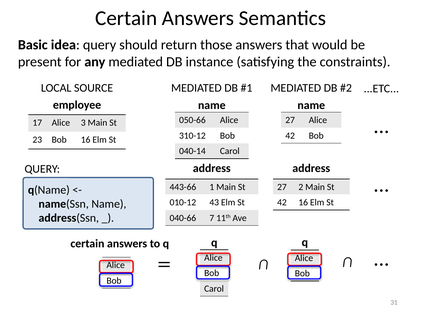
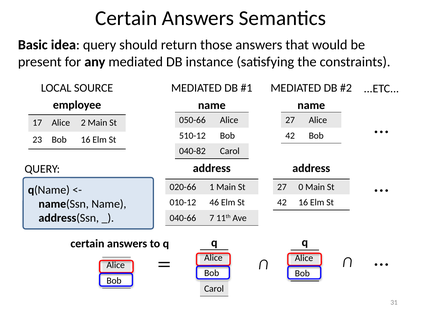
3: 3 -> 2
310-12: 310-12 -> 510-12
040-14: 040-14 -> 040-82
443-66: 443-66 -> 020-66
2: 2 -> 0
43: 43 -> 46
